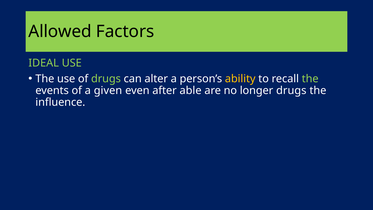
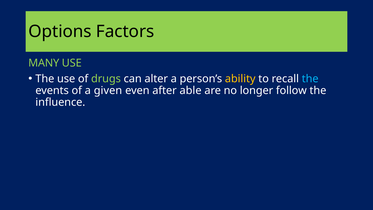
Allowed: Allowed -> Options
IDEAL: IDEAL -> MANY
the at (310, 79) colour: light green -> light blue
longer drugs: drugs -> follow
